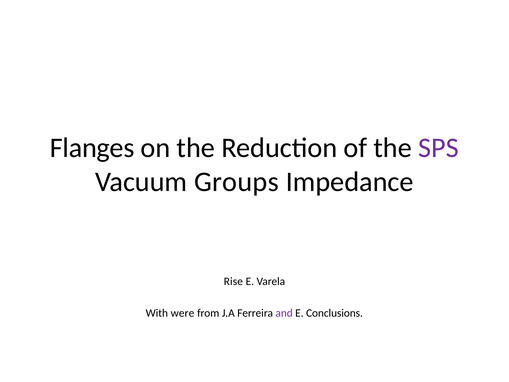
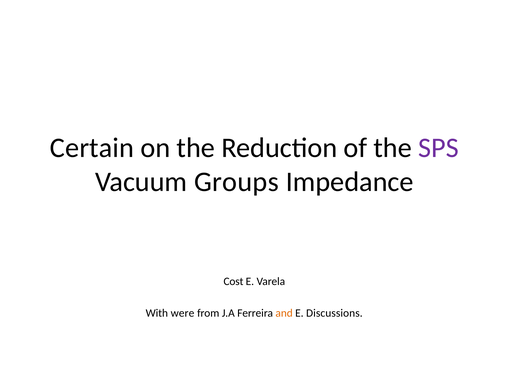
Flanges: Flanges -> Certain
Rise: Rise -> Cost
and colour: purple -> orange
Conclusions: Conclusions -> Discussions
